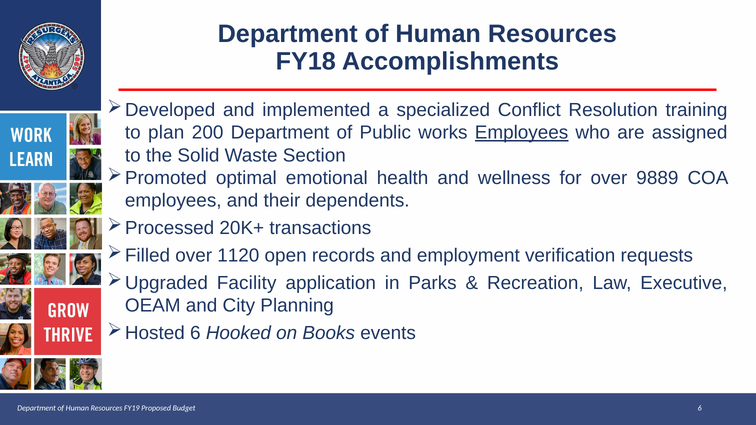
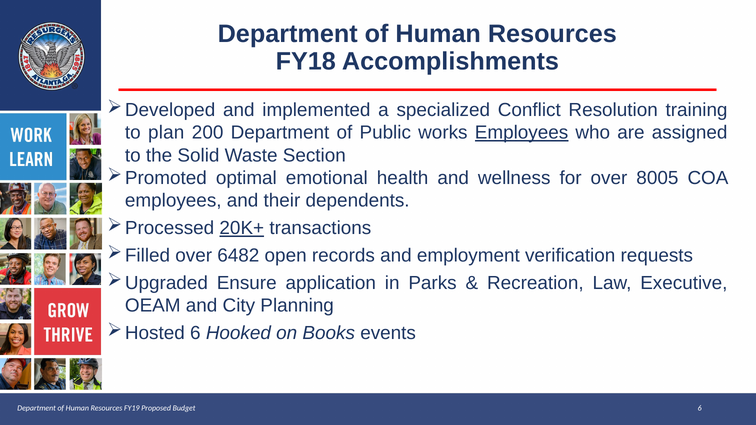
9889: 9889 -> 8005
20K+ underline: none -> present
1120: 1120 -> 6482
Facility: Facility -> Ensure
